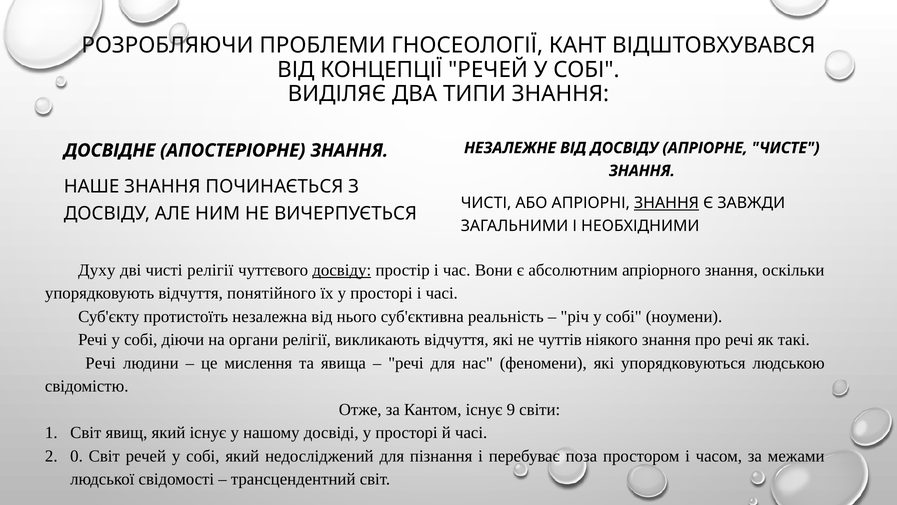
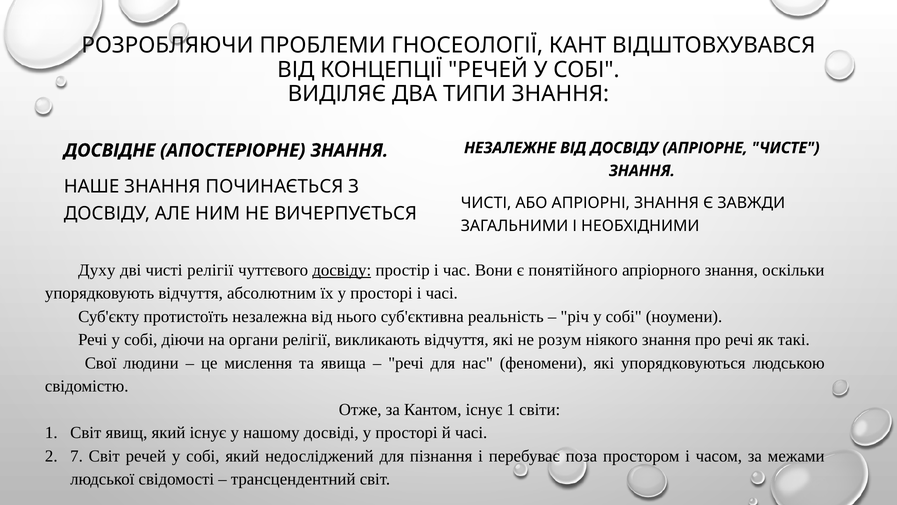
ЗНАННЯ at (667, 203) underline: present -> none
абсолютним: абсолютним -> понятійного
понятійного: понятійного -> абсолютним
чуттів: чуттів -> розум
Речі at (101, 363): Речі -> Свої
існує 9: 9 -> 1
0: 0 -> 7
